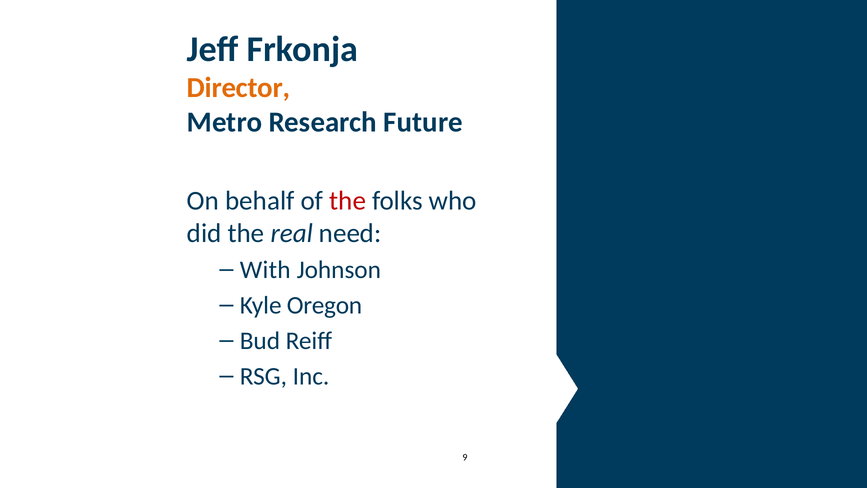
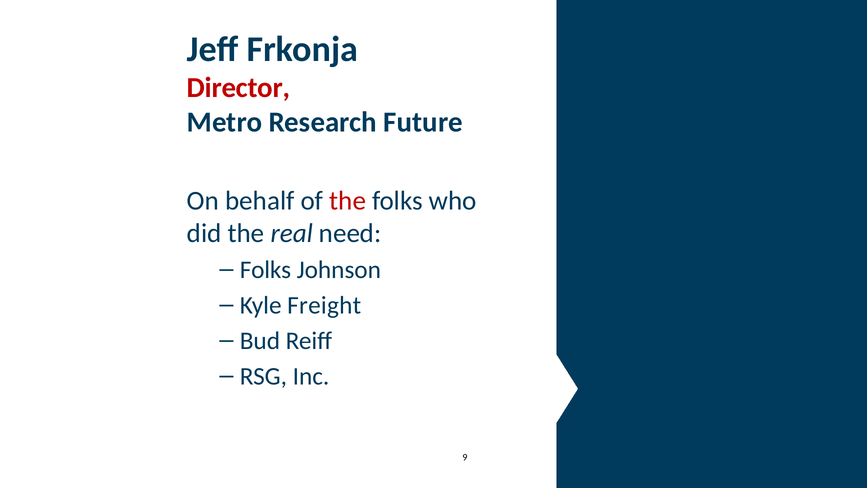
Director colour: orange -> red
With at (265, 270): With -> Folks
Oregon: Oregon -> Freight
